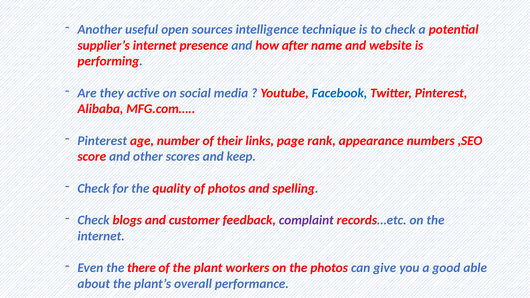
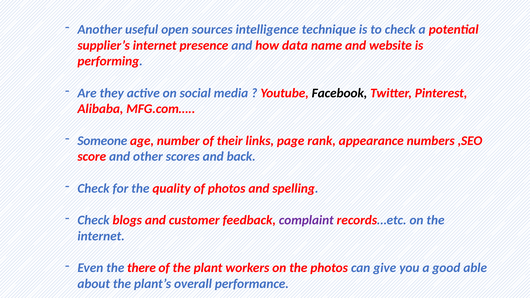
after: after -> data
Facebook colour: blue -> black
Pinterest at (102, 141): Pinterest -> Someone
keep: keep -> back
